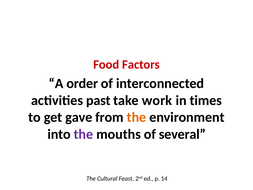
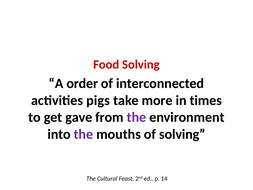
Food Factors: Factors -> Solving
past: past -> pigs
work: work -> more
the at (136, 117) colour: orange -> purple
of several: several -> solving
